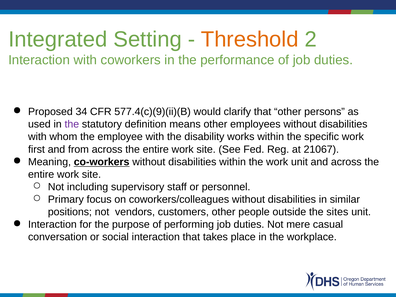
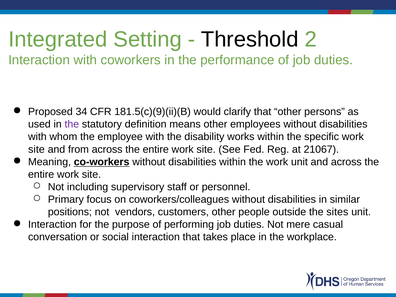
Threshold colour: orange -> black
577.4(c)(9)(ii)(B: 577.4(c)(9)(ii)(B -> 181.5(c)(9)(ii)(B
first at (36, 149): first -> site
